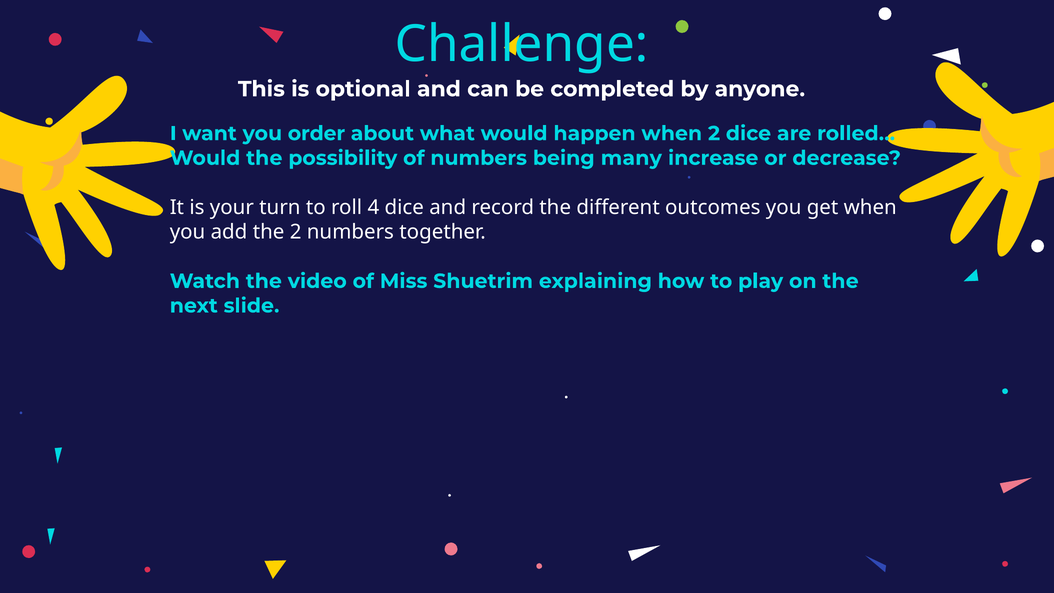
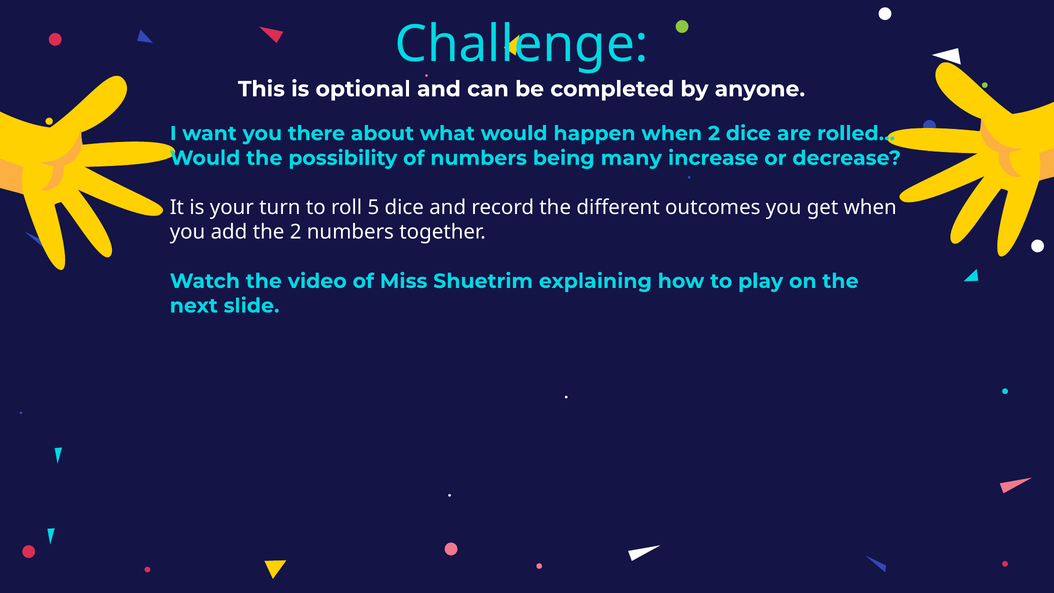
order: order -> there
4: 4 -> 5
